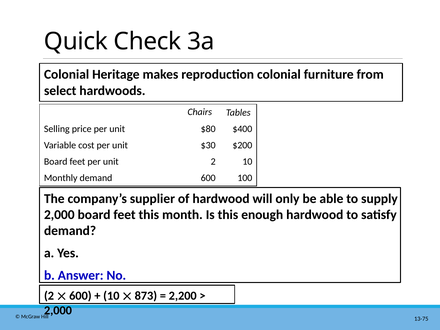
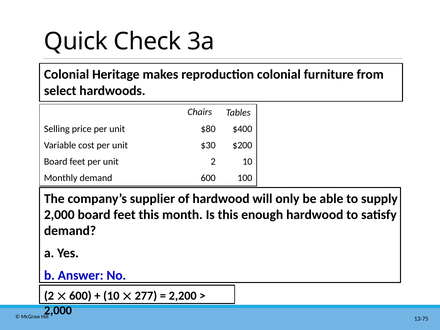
873: 873 -> 277
